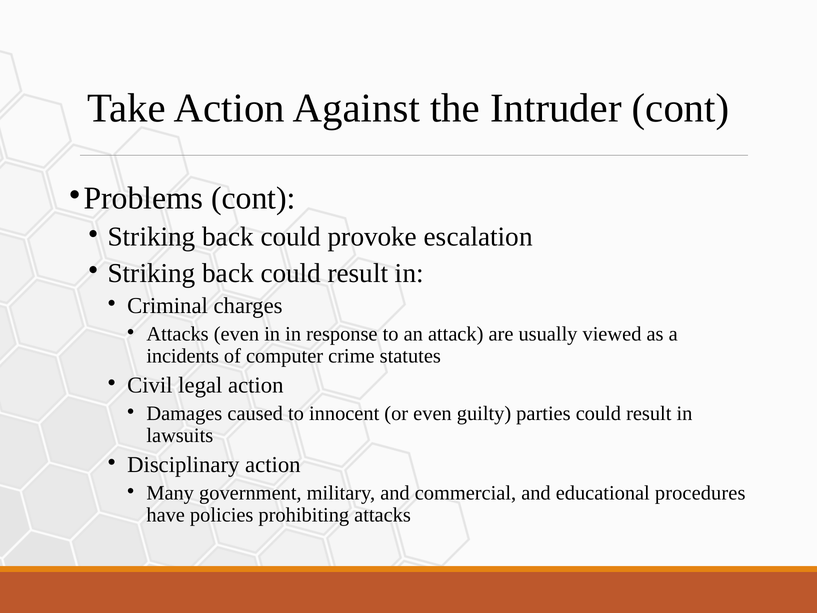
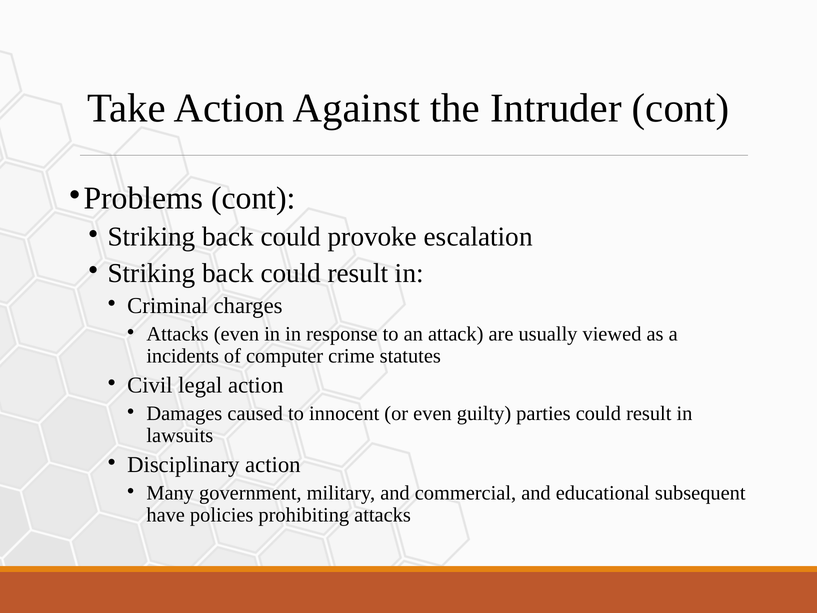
procedures: procedures -> subsequent
